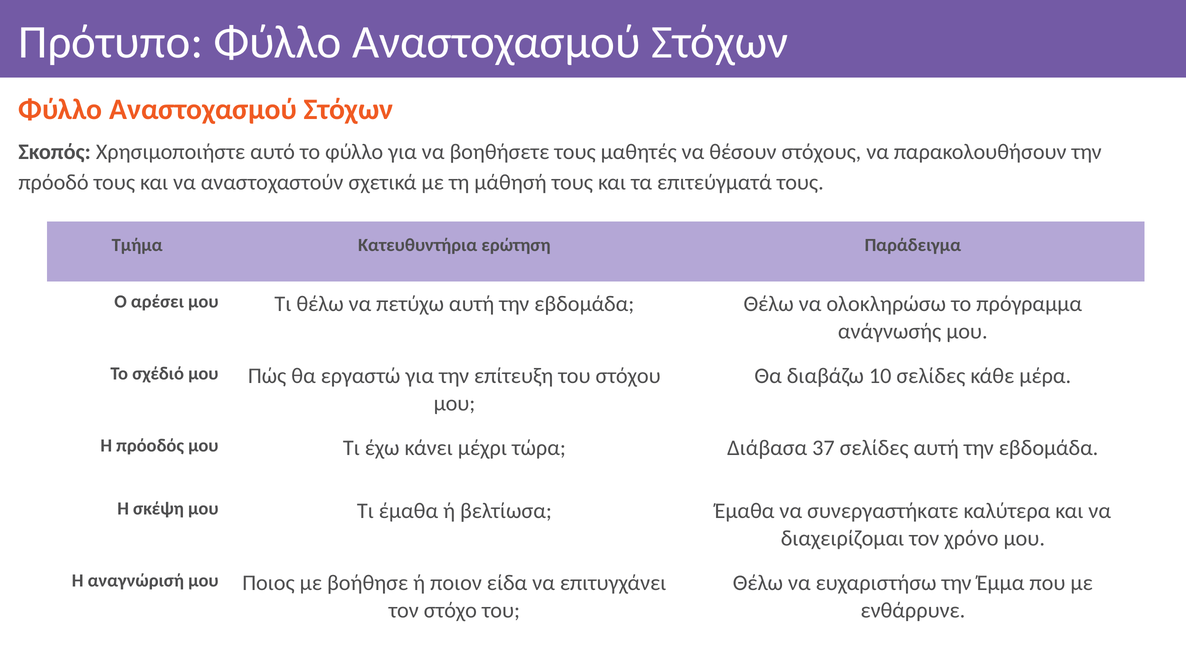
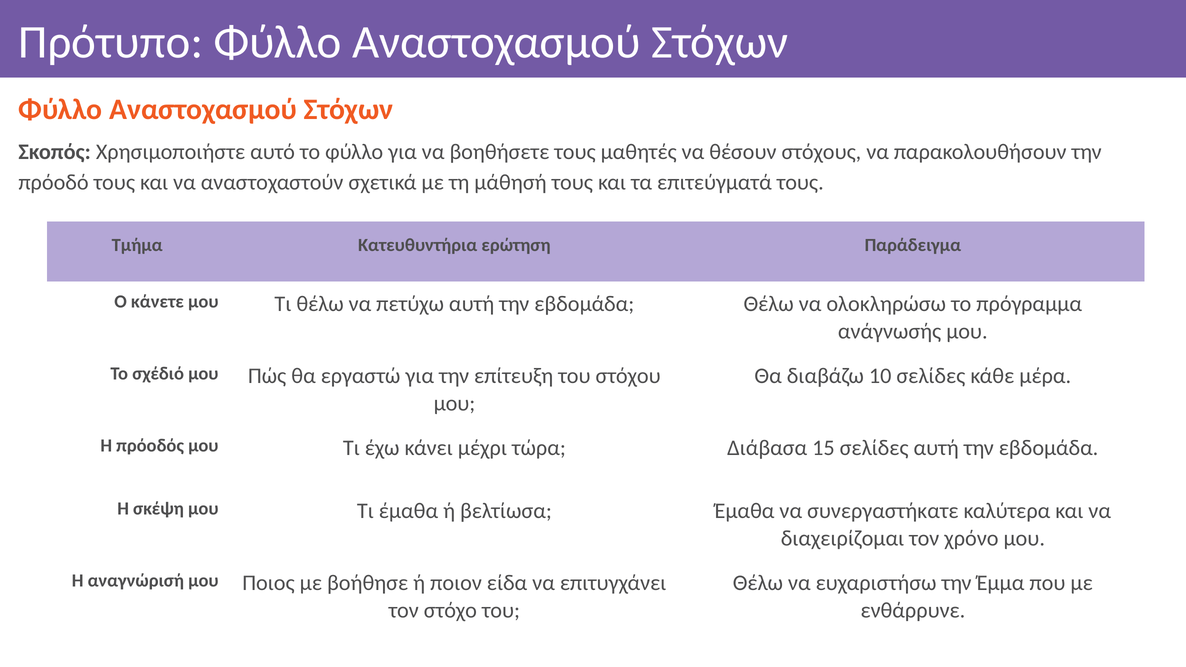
αρέσει: αρέσει -> κάνετε
37: 37 -> 15
